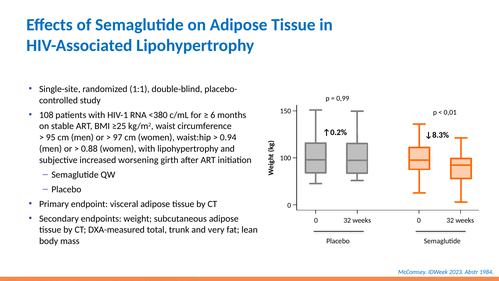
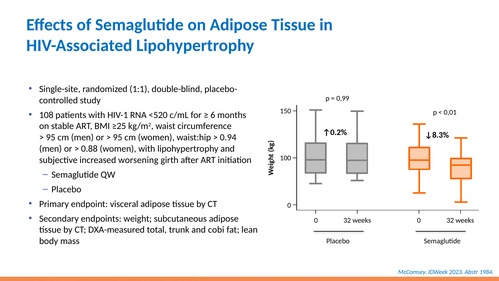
<380: <380 -> <520
97 at (118, 137): 97 -> 95
very: very -> cobi
